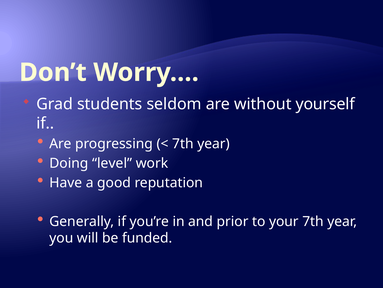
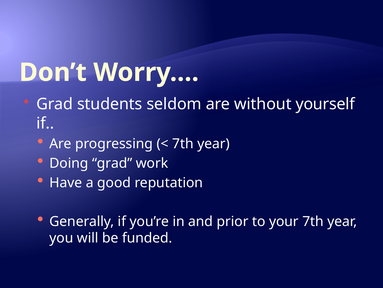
Doing level: level -> grad
